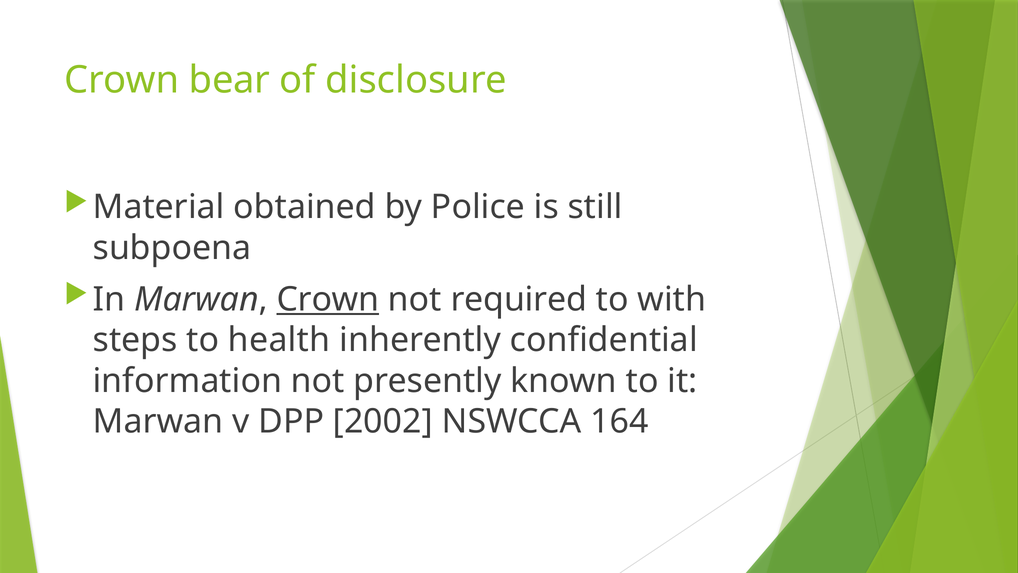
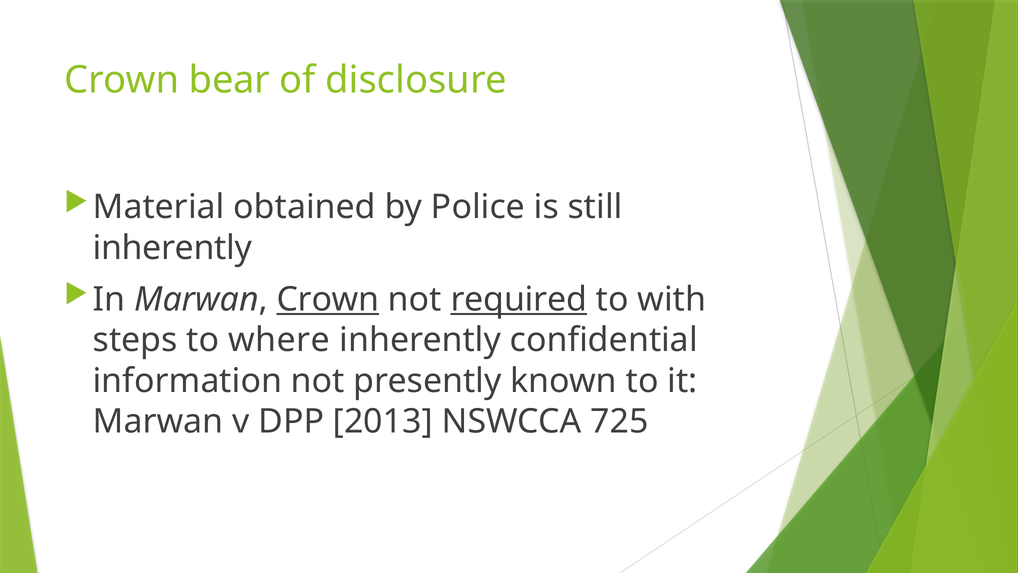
subpoena at (172, 248): subpoena -> inherently
required underline: none -> present
health: health -> where
2002: 2002 -> 2013
164: 164 -> 725
